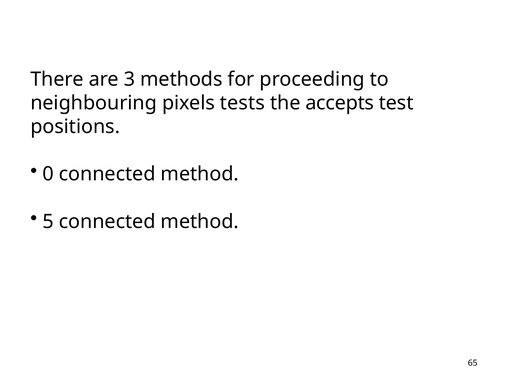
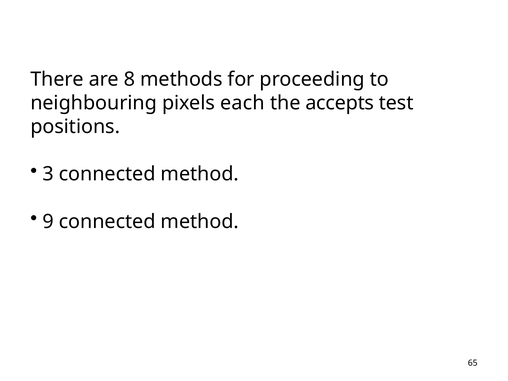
3: 3 -> 8
tests: tests -> each
0: 0 -> 3
5: 5 -> 9
